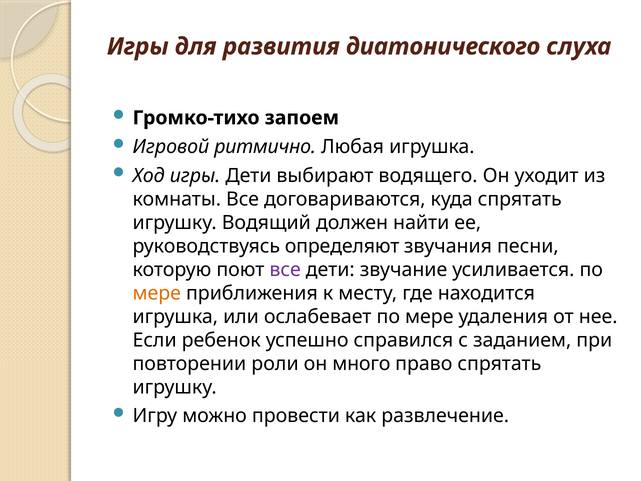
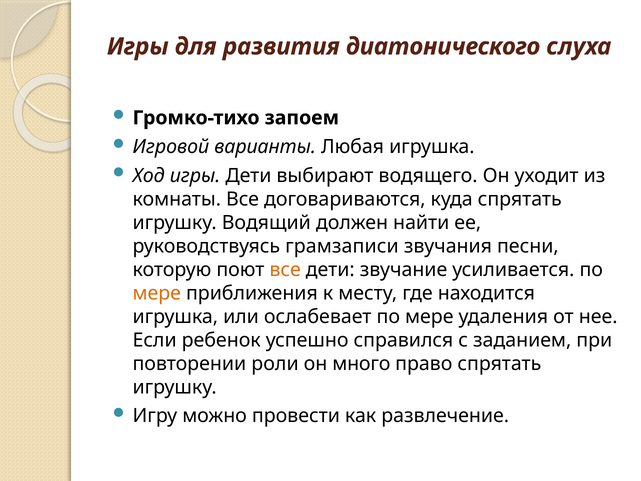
ритмично: ритмично -> варианты
определяют: определяют -> грамзаписи
все at (285, 269) colour: purple -> orange
